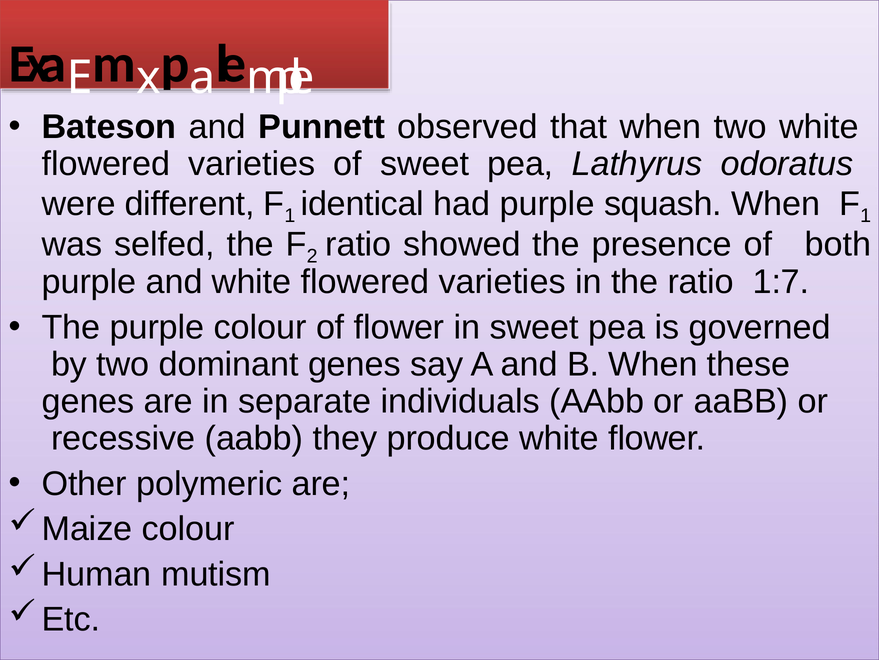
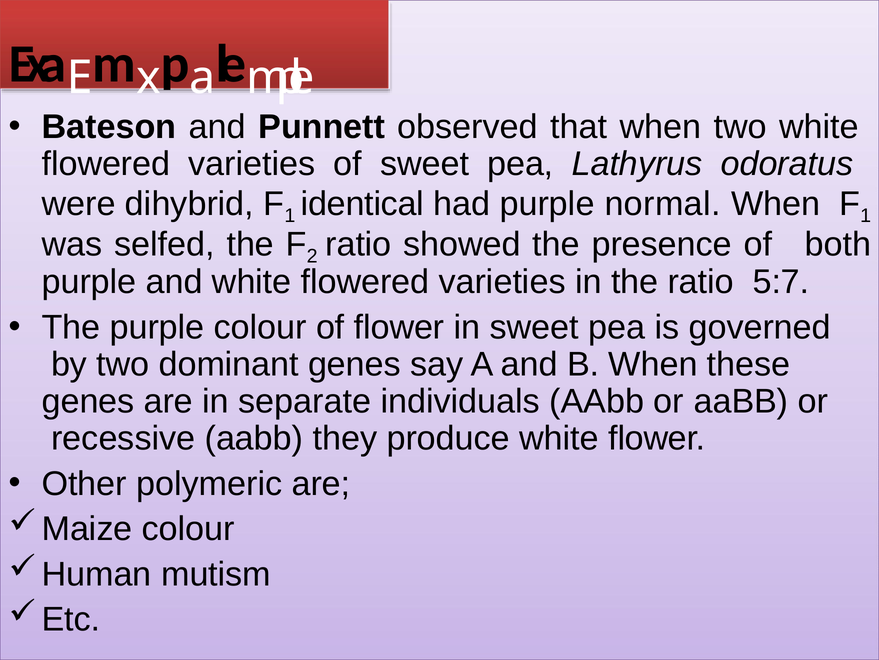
different: different -> dihybrid
squash: squash -> normal
1:7: 1:7 -> 5:7
